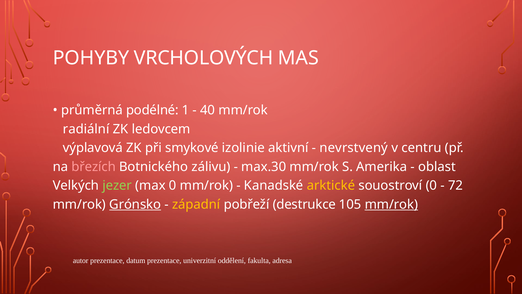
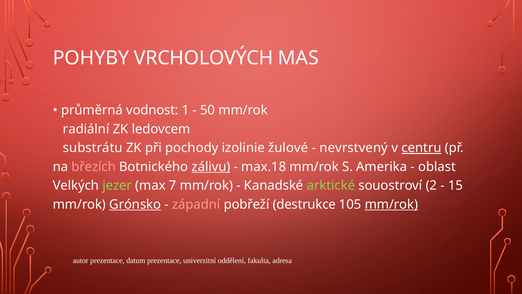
podélné: podélné -> vodnost
40: 40 -> 50
výplavová: výplavová -> substrátu
smykové: smykové -> pochody
aktivní: aktivní -> žulové
centru underline: none -> present
zálivu underline: none -> present
max.30: max.30 -> max.18
max 0: 0 -> 7
arktické colour: yellow -> light green
souostroví 0: 0 -> 2
72: 72 -> 15
západní colour: yellow -> pink
